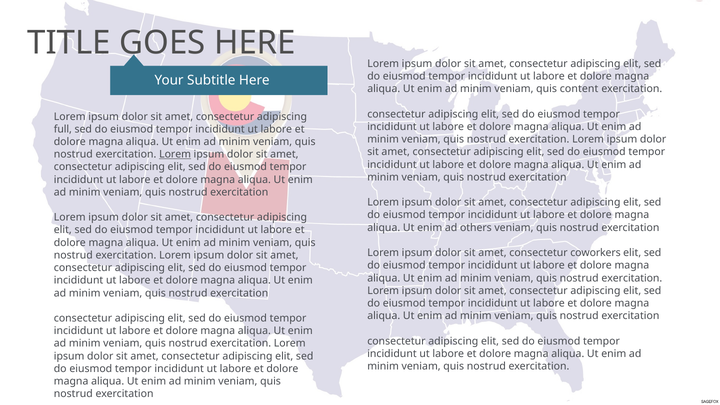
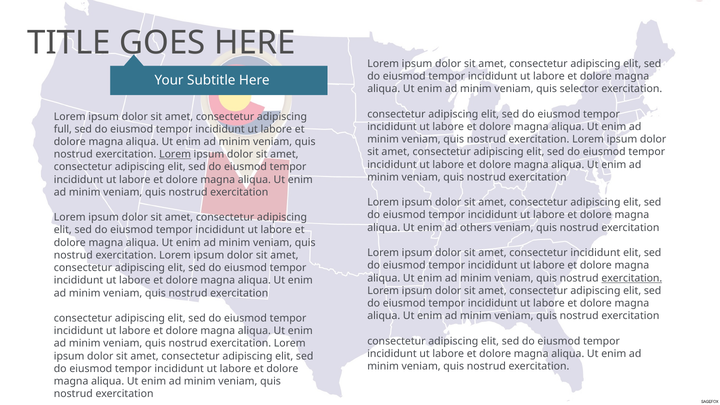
content: content -> selector
consectetur coworkers: coworkers -> incididunt
exercitation at (632, 278) underline: none -> present
